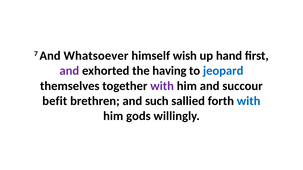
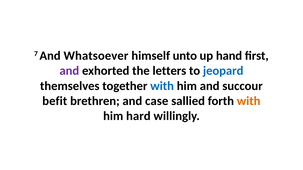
wish: wish -> unto
having: having -> letters
with at (162, 86) colour: purple -> blue
such: such -> case
with at (249, 101) colour: blue -> orange
gods: gods -> hard
